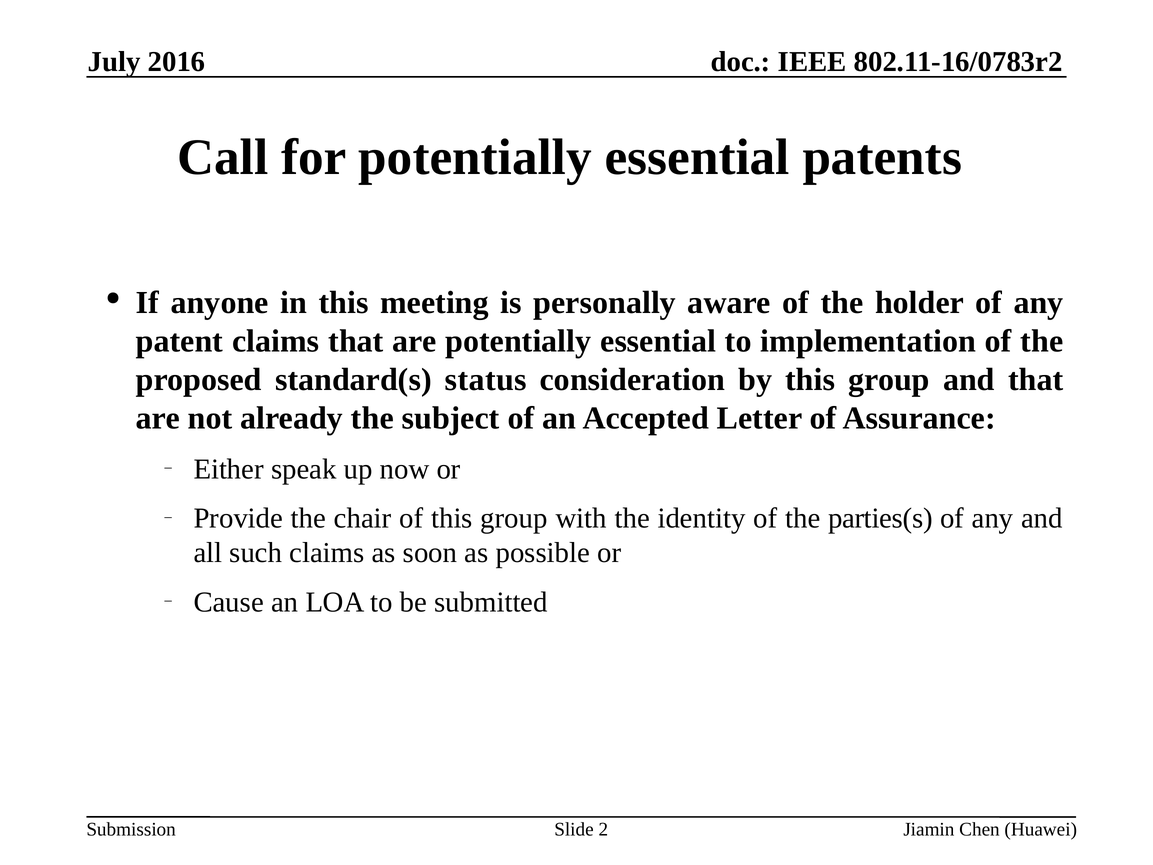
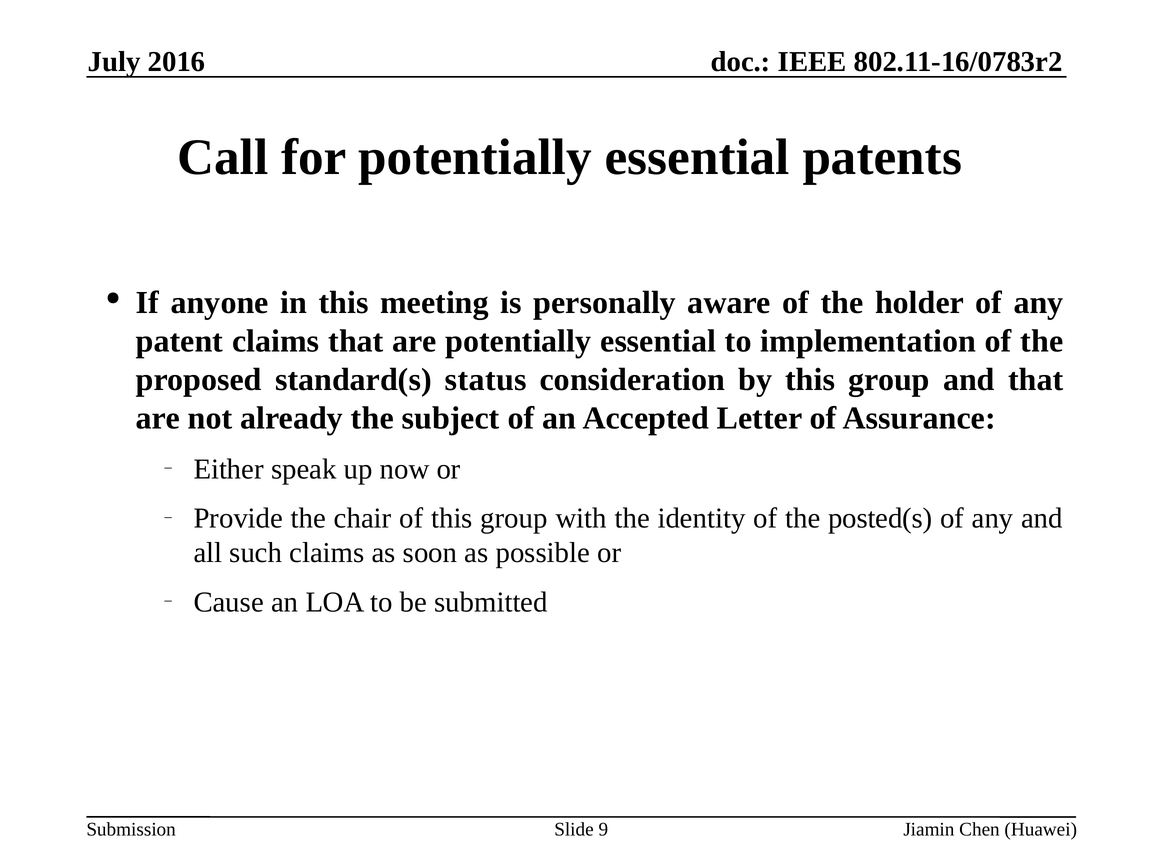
parties(s: parties(s -> posted(s
2: 2 -> 9
